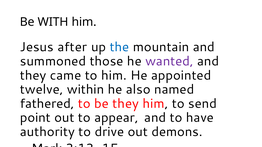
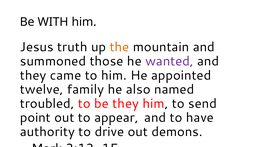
after: after -> truth
the colour: blue -> orange
within: within -> family
fathered: fathered -> troubled
